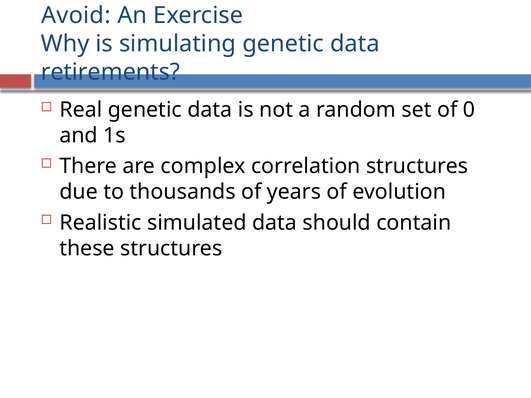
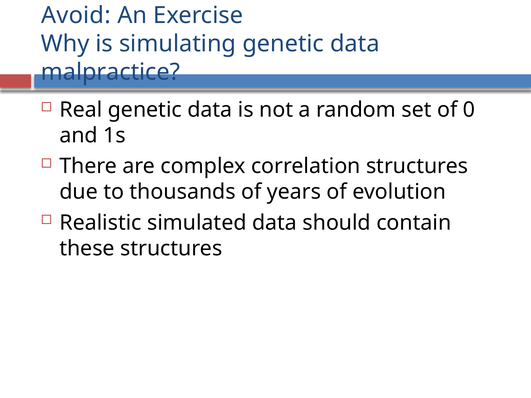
retirements: retirements -> malpractice
